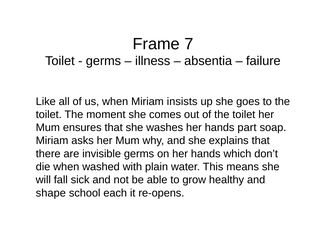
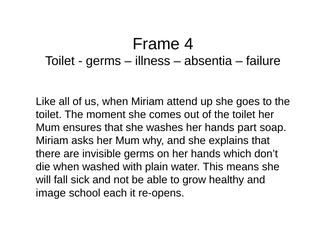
7: 7 -> 4
insists: insists -> attend
shape: shape -> image
